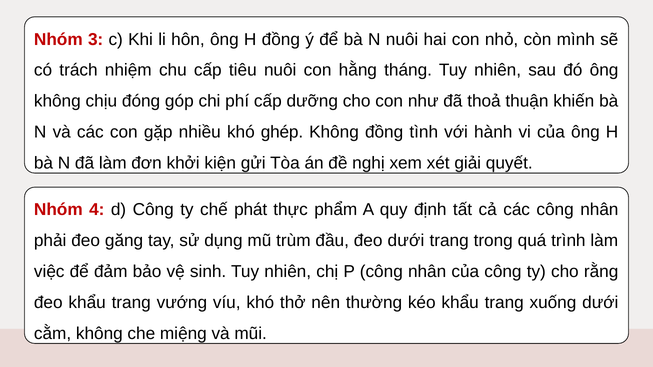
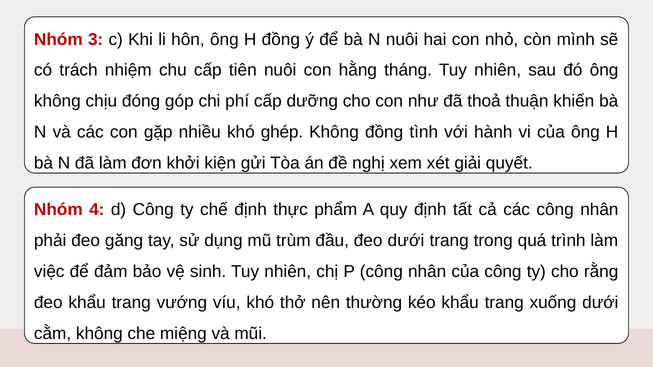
tiêu: tiêu -> tiên
chế phát: phát -> định
